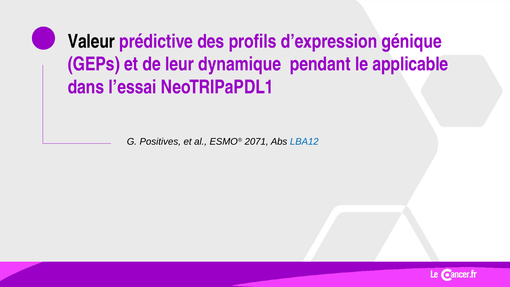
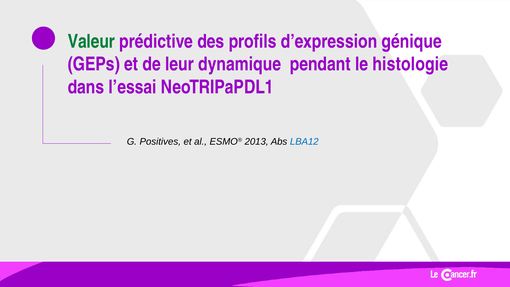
Valeur colour: black -> green
applicable: applicable -> histologie
2071: 2071 -> 2013
